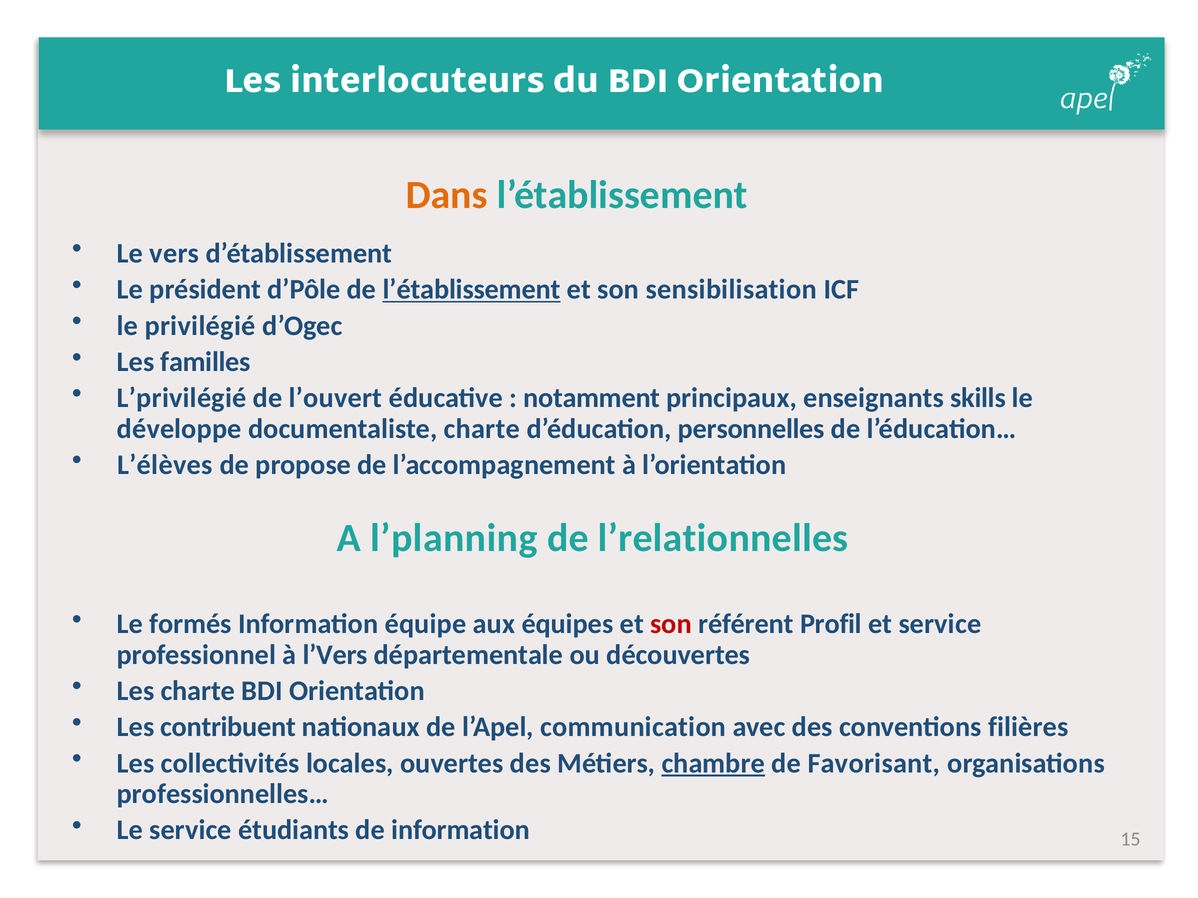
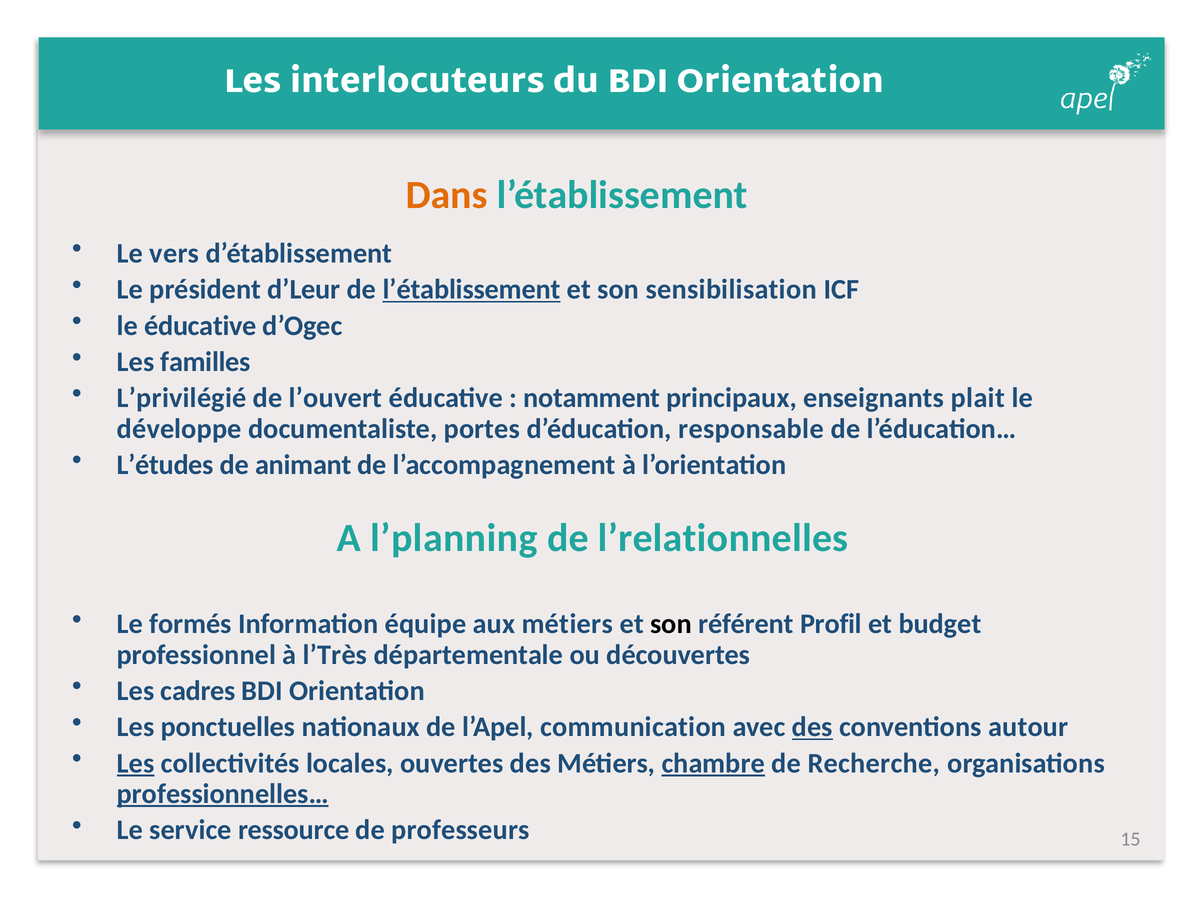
d’Pôle: d’Pôle -> d’Leur
le privilégié: privilégié -> éducative
skills: skills -> plait
documentaliste charte: charte -> portes
personnelles: personnelles -> responsable
L’élèves: L’élèves -> L’études
propose: propose -> animant
aux équipes: équipes -> métiers
son at (671, 624) colour: red -> black
et service: service -> budget
l’Vers: l’Vers -> l’Très
Les charte: charte -> cadres
contribuent: contribuent -> ponctuelles
des at (812, 727) underline: none -> present
filières: filières -> autour
Les at (136, 764) underline: none -> present
Favorisant: Favorisant -> Recherche
professionnelles… underline: none -> present
étudiants: étudiants -> ressource
de information: information -> professeurs
